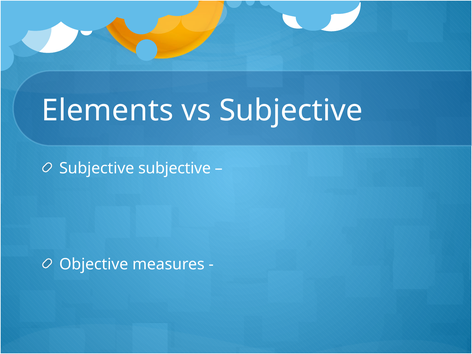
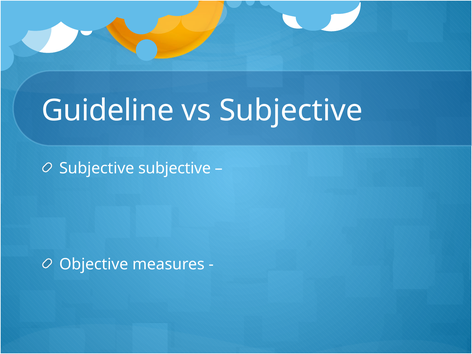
Elements: Elements -> Guideline
